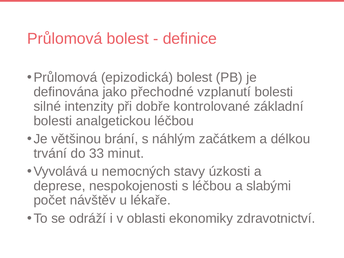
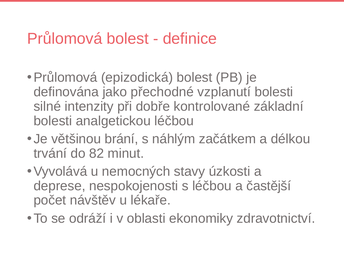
33: 33 -> 82
slabými: slabými -> častější
